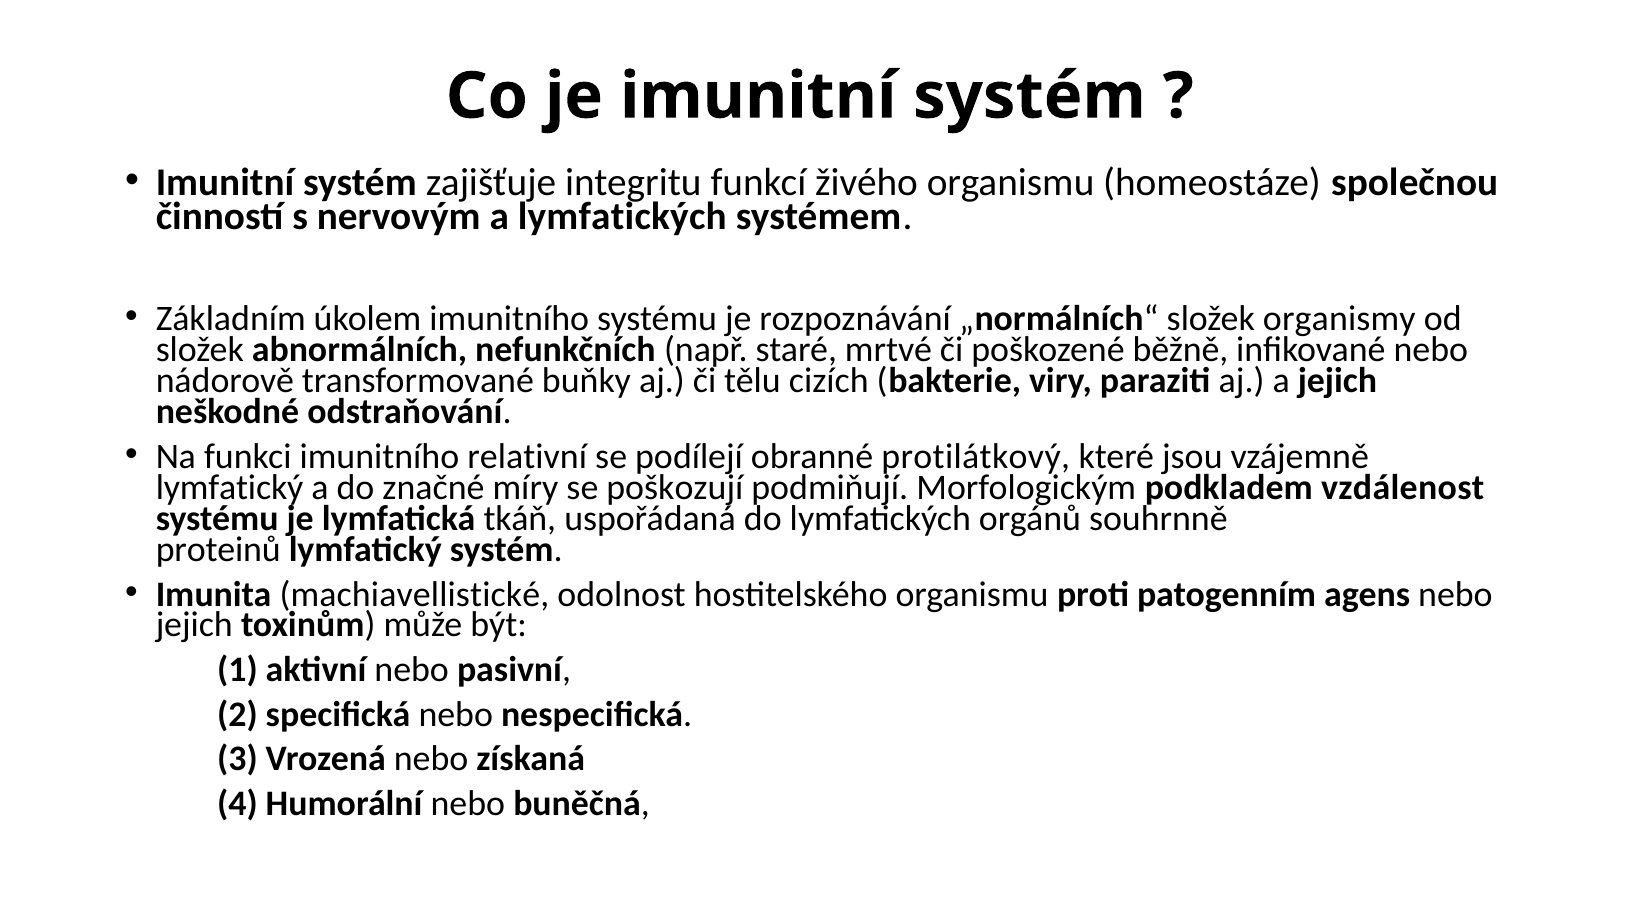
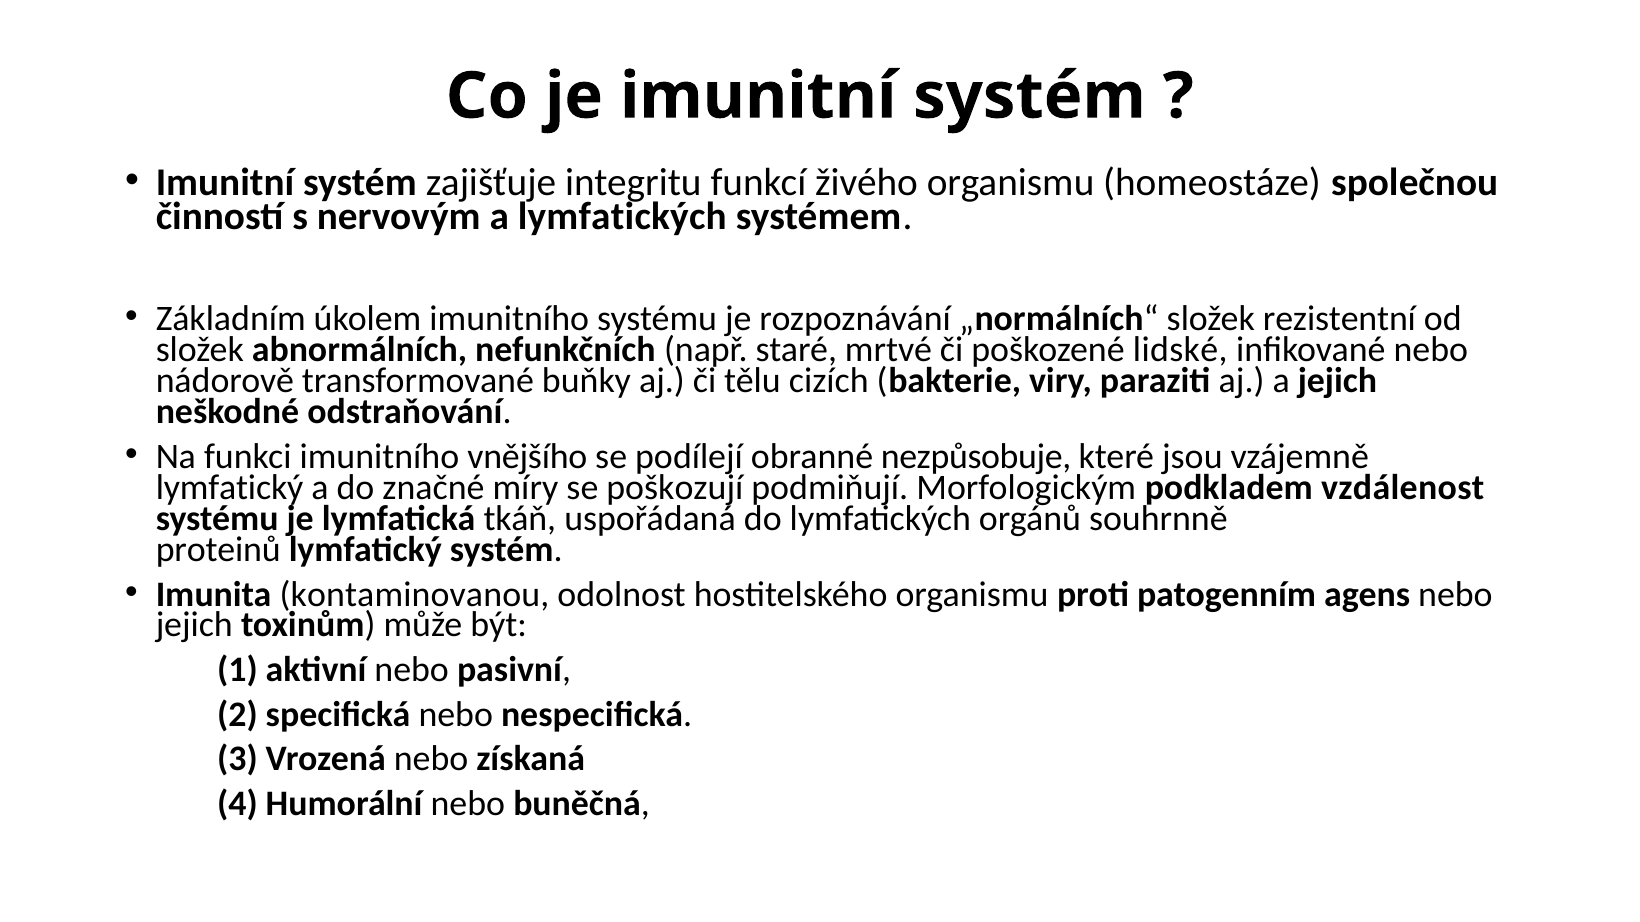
organismy: organismy -> rezistentní
běžně: běžně -> lidské
relativní: relativní -> vnějšího
protilátkový: protilátkový -> nezpůsobuje
machiavellistické: machiavellistické -> kontaminovanou
